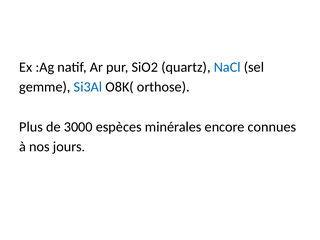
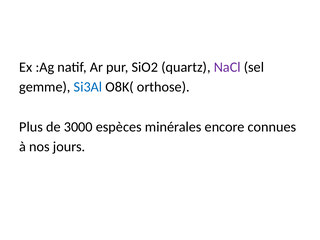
NaCl colour: blue -> purple
